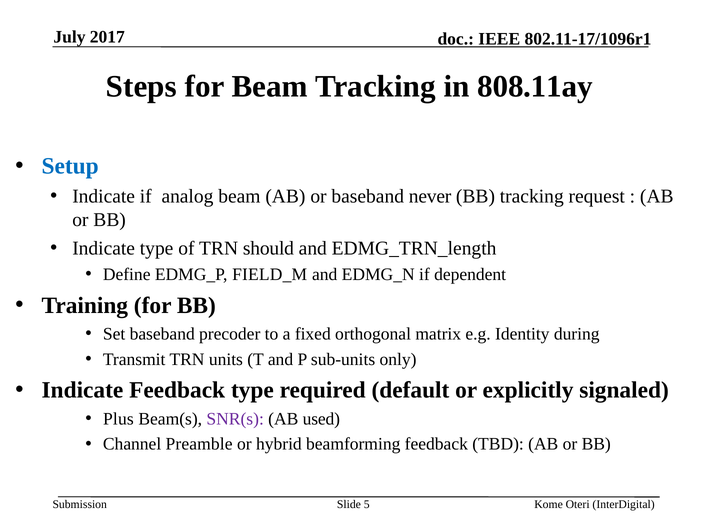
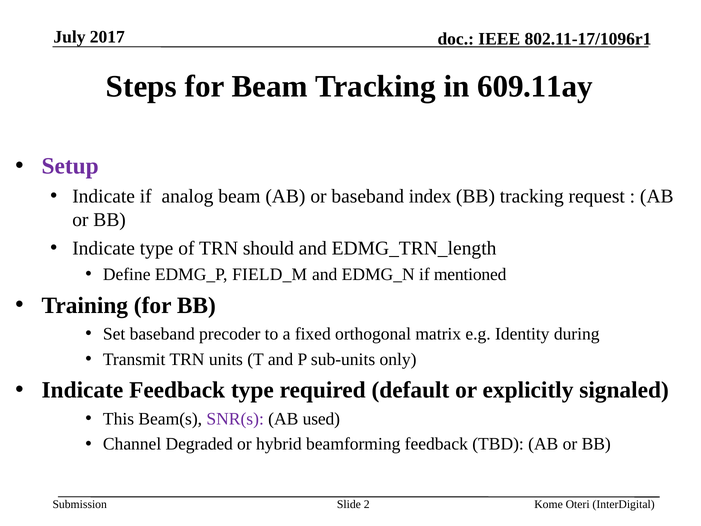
808.11ay: 808.11ay -> 609.11ay
Setup colour: blue -> purple
never: never -> index
dependent: dependent -> mentioned
Plus: Plus -> This
Preamble: Preamble -> Degraded
5: 5 -> 2
